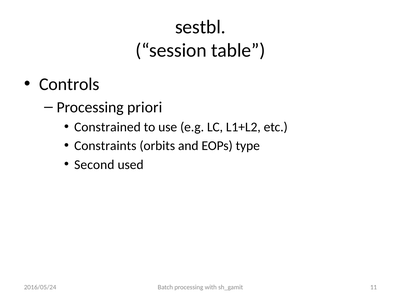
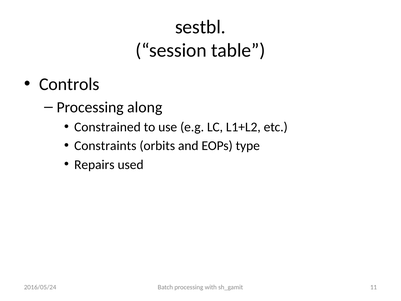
priori: priori -> along
Second: Second -> Repairs
